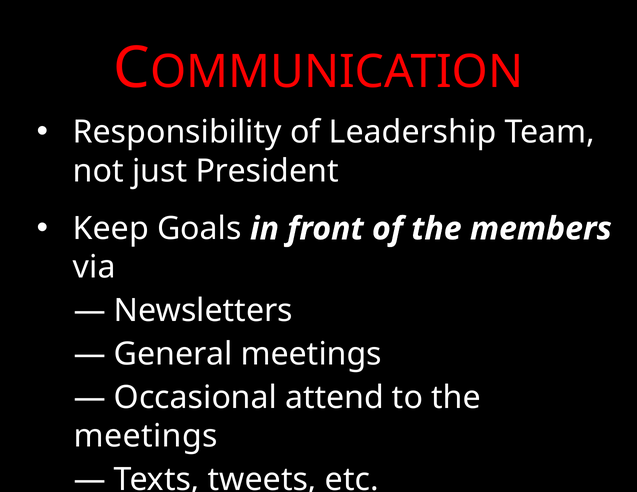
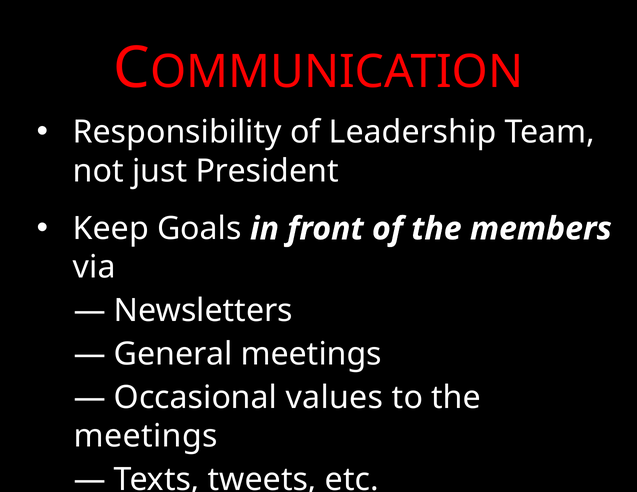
attend: attend -> values
